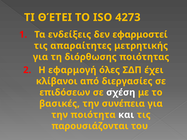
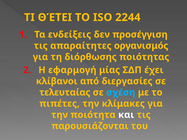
4273: 4273 -> 2244
εφαρμοστεί: εφαρμοστεί -> προσέγγιση
μετρητικής: μετρητικής -> οργανισμός
όλες: όλες -> μίας
επιδόσεων: επιδόσεων -> τελευταίας
σχέση colour: white -> light blue
βασικές: βασικές -> πιπέτες
συνέπεια: συνέπεια -> κλίμακες
